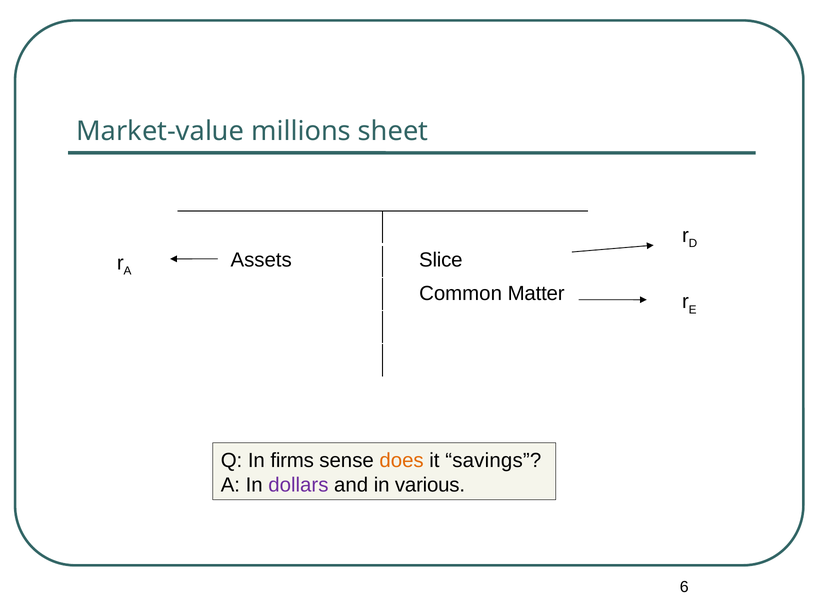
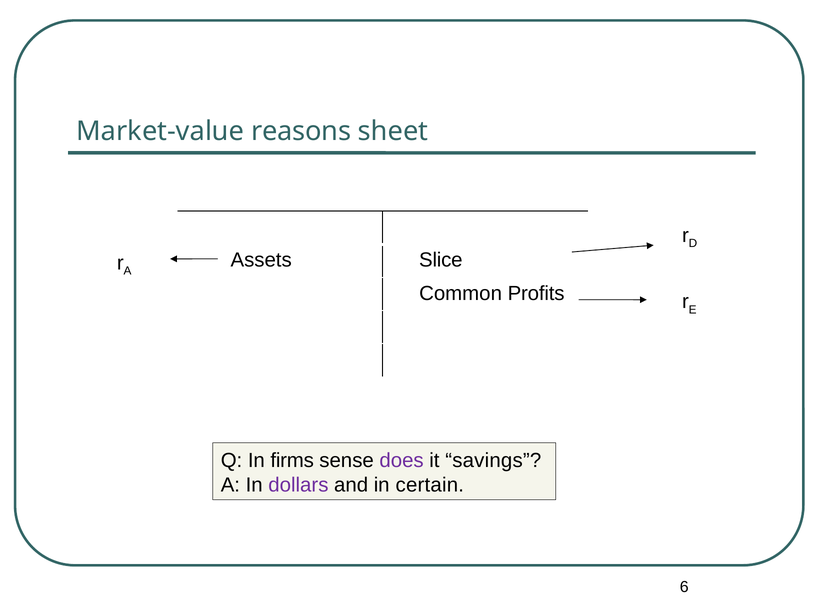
millions: millions -> reasons
Matter: Matter -> Profits
does colour: orange -> purple
various: various -> certain
